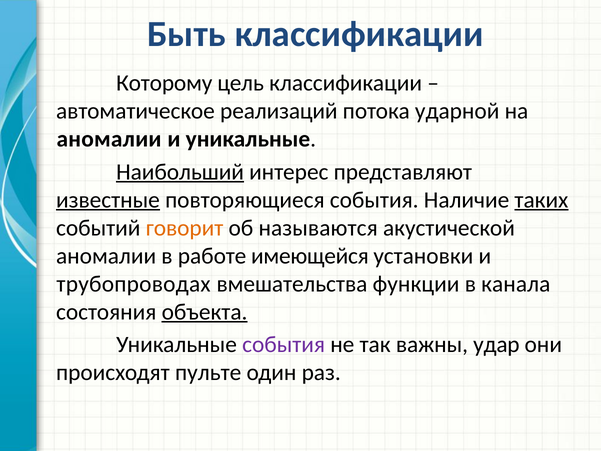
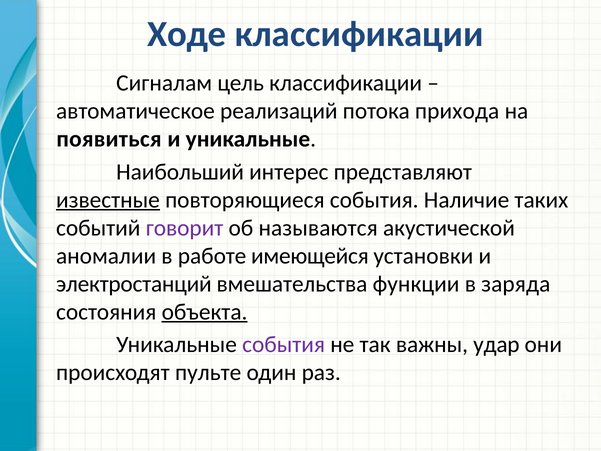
Быть: Быть -> Ходе
Которому: Которому -> Сигналам
ударной: ударной -> прихода
аномалии at (109, 139): аномалии -> появиться
Наибольший underline: present -> none
таких underline: present -> none
говорит colour: orange -> purple
трубопроводах: трубопроводах -> электростанций
канала: канала -> заряда
